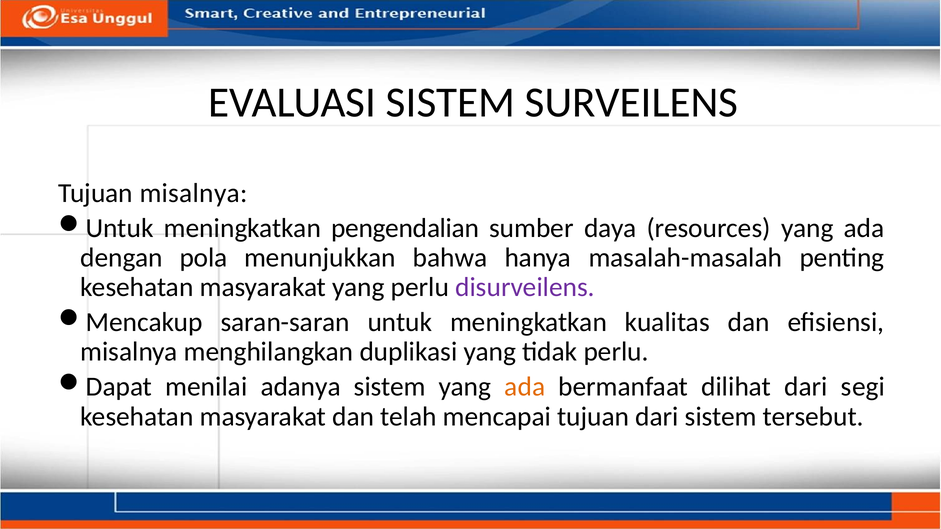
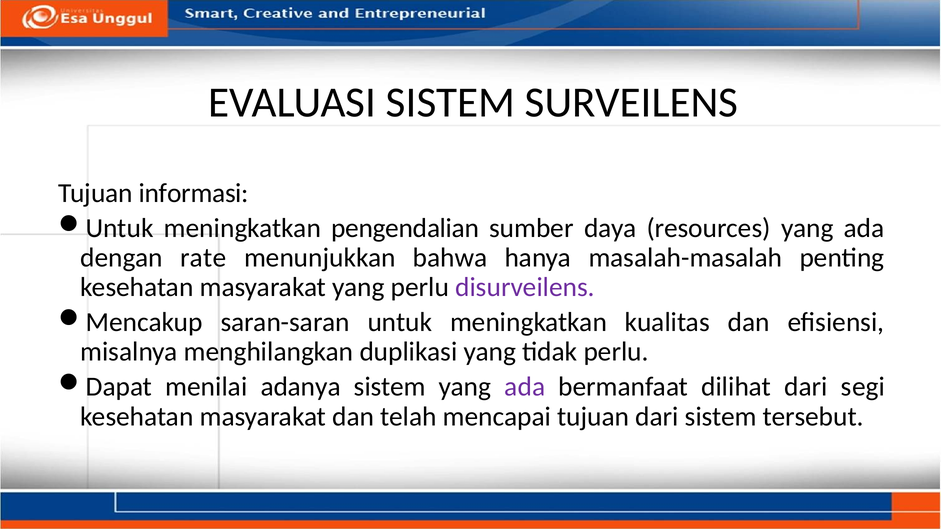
Tujuan misalnya: misalnya -> informasi
pola: pola -> rate
ada at (525, 387) colour: orange -> purple
